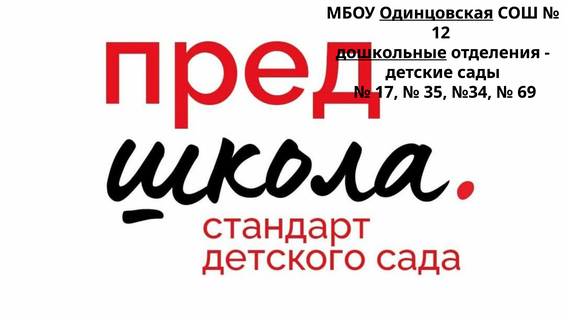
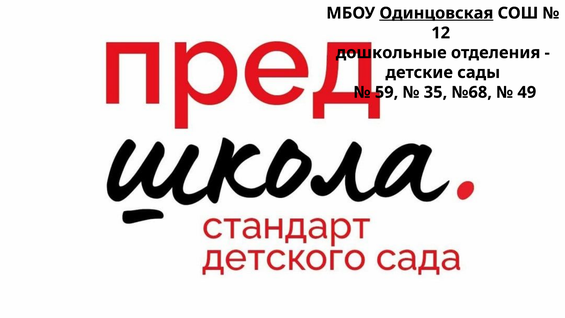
дошкольные underline: present -> none
17: 17 -> 59
№34: №34 -> №68
69: 69 -> 49
